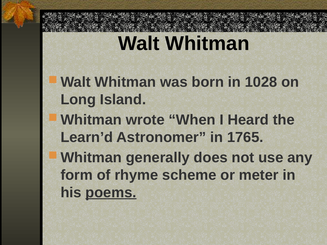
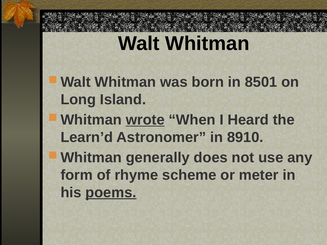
1028: 1028 -> 8501
wrote underline: none -> present
1765: 1765 -> 8910
